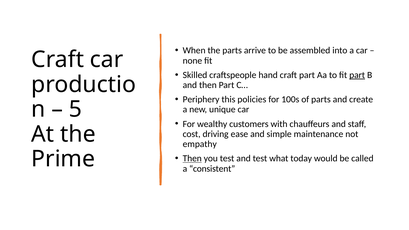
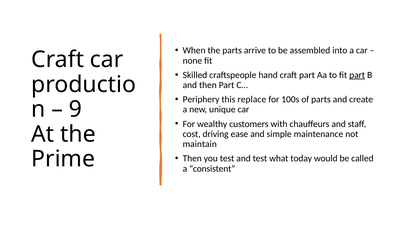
policies: policies -> replace
5: 5 -> 9
empathy: empathy -> maintain
Then at (192, 159) underline: present -> none
